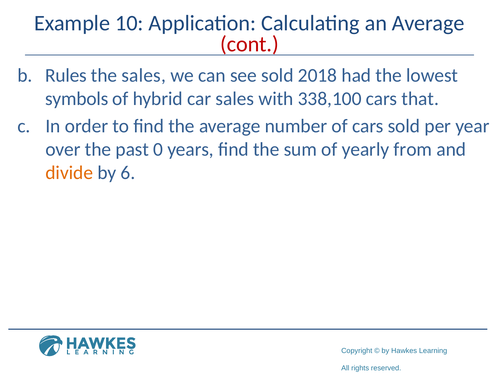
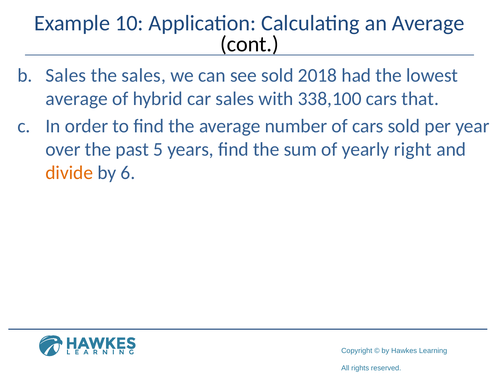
cont colour: red -> black
Rules at (66, 75): Rules -> Sales
symbols at (77, 99): symbols -> average
0: 0 -> 5
from: from -> right
